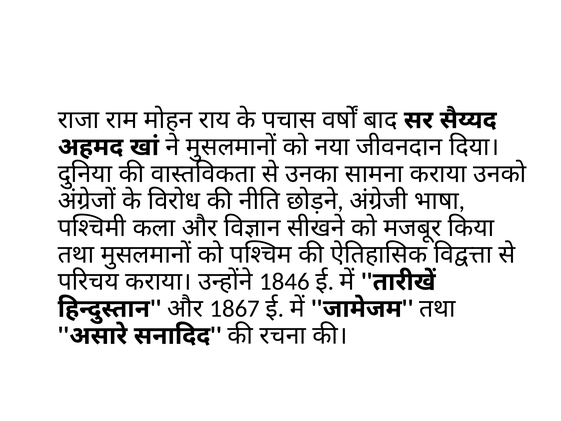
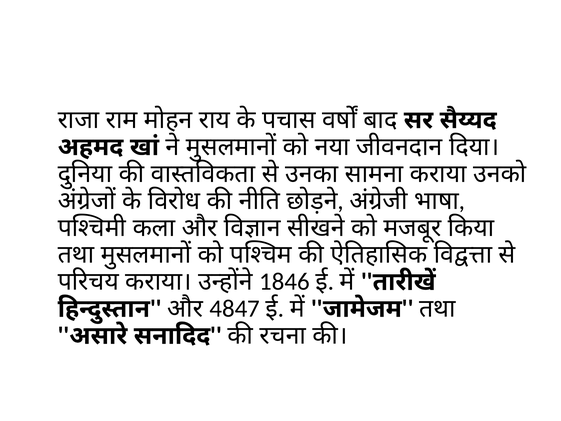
1867: 1867 -> 4847
